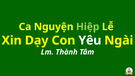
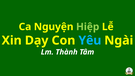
Yêu colour: white -> light blue
